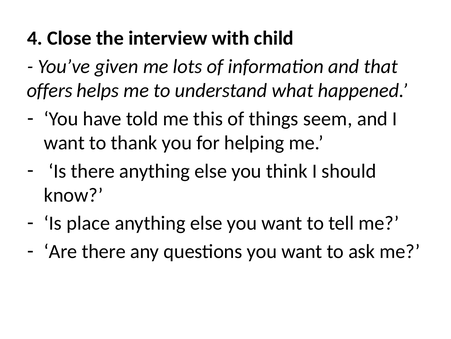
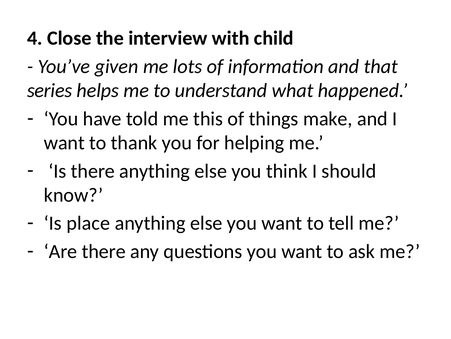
offers: offers -> series
seem: seem -> make
